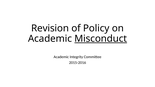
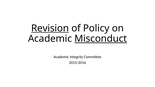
Revision underline: none -> present
